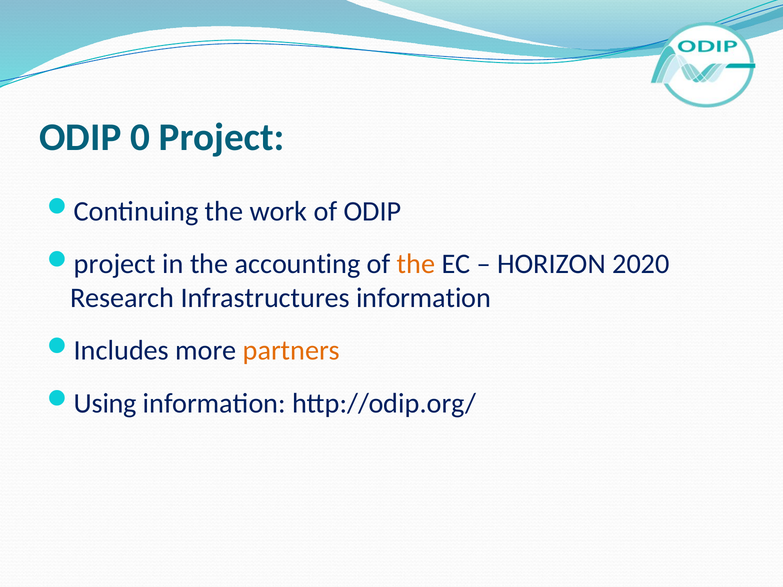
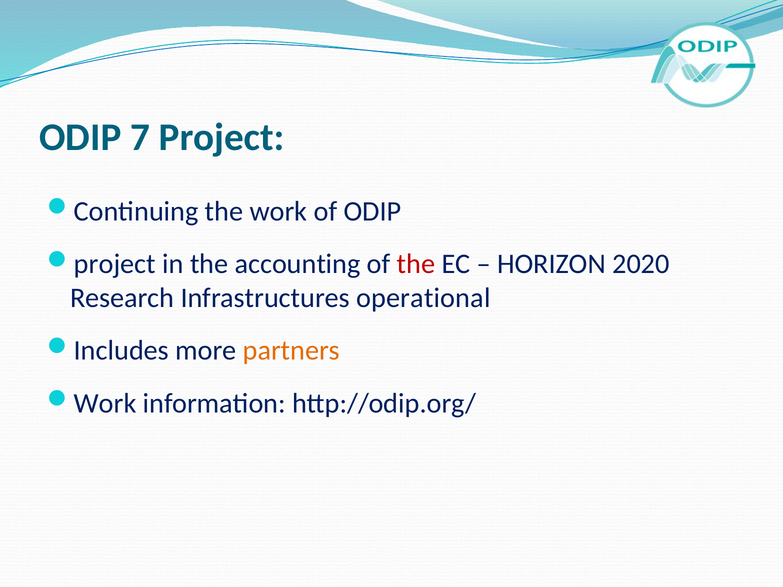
0: 0 -> 7
the at (416, 264) colour: orange -> red
Infrastructures information: information -> operational
Using at (105, 403): Using -> Work
